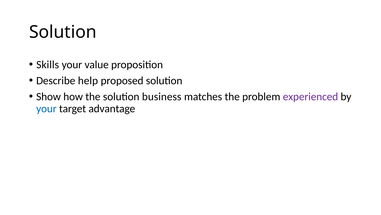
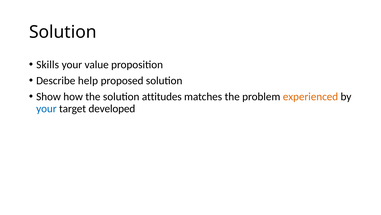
business: business -> attitudes
experienced colour: purple -> orange
advantage: advantage -> developed
